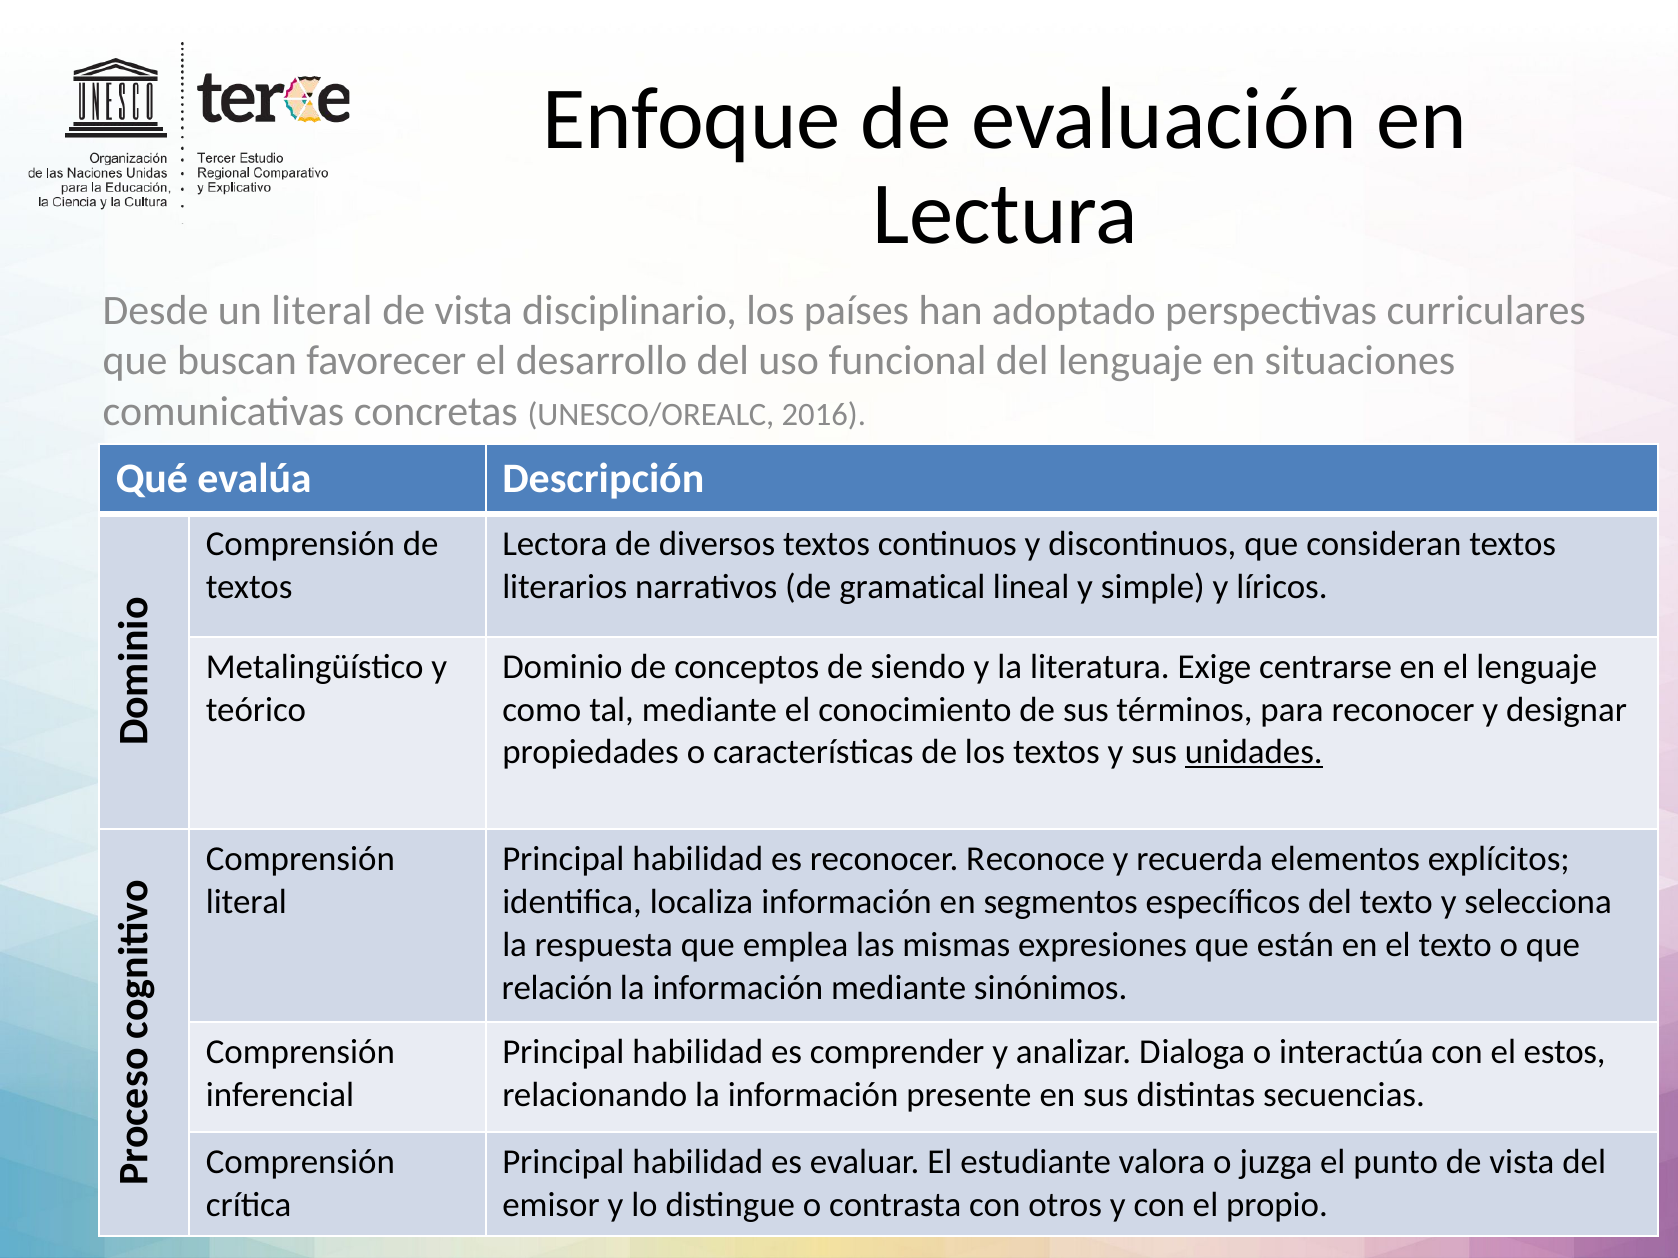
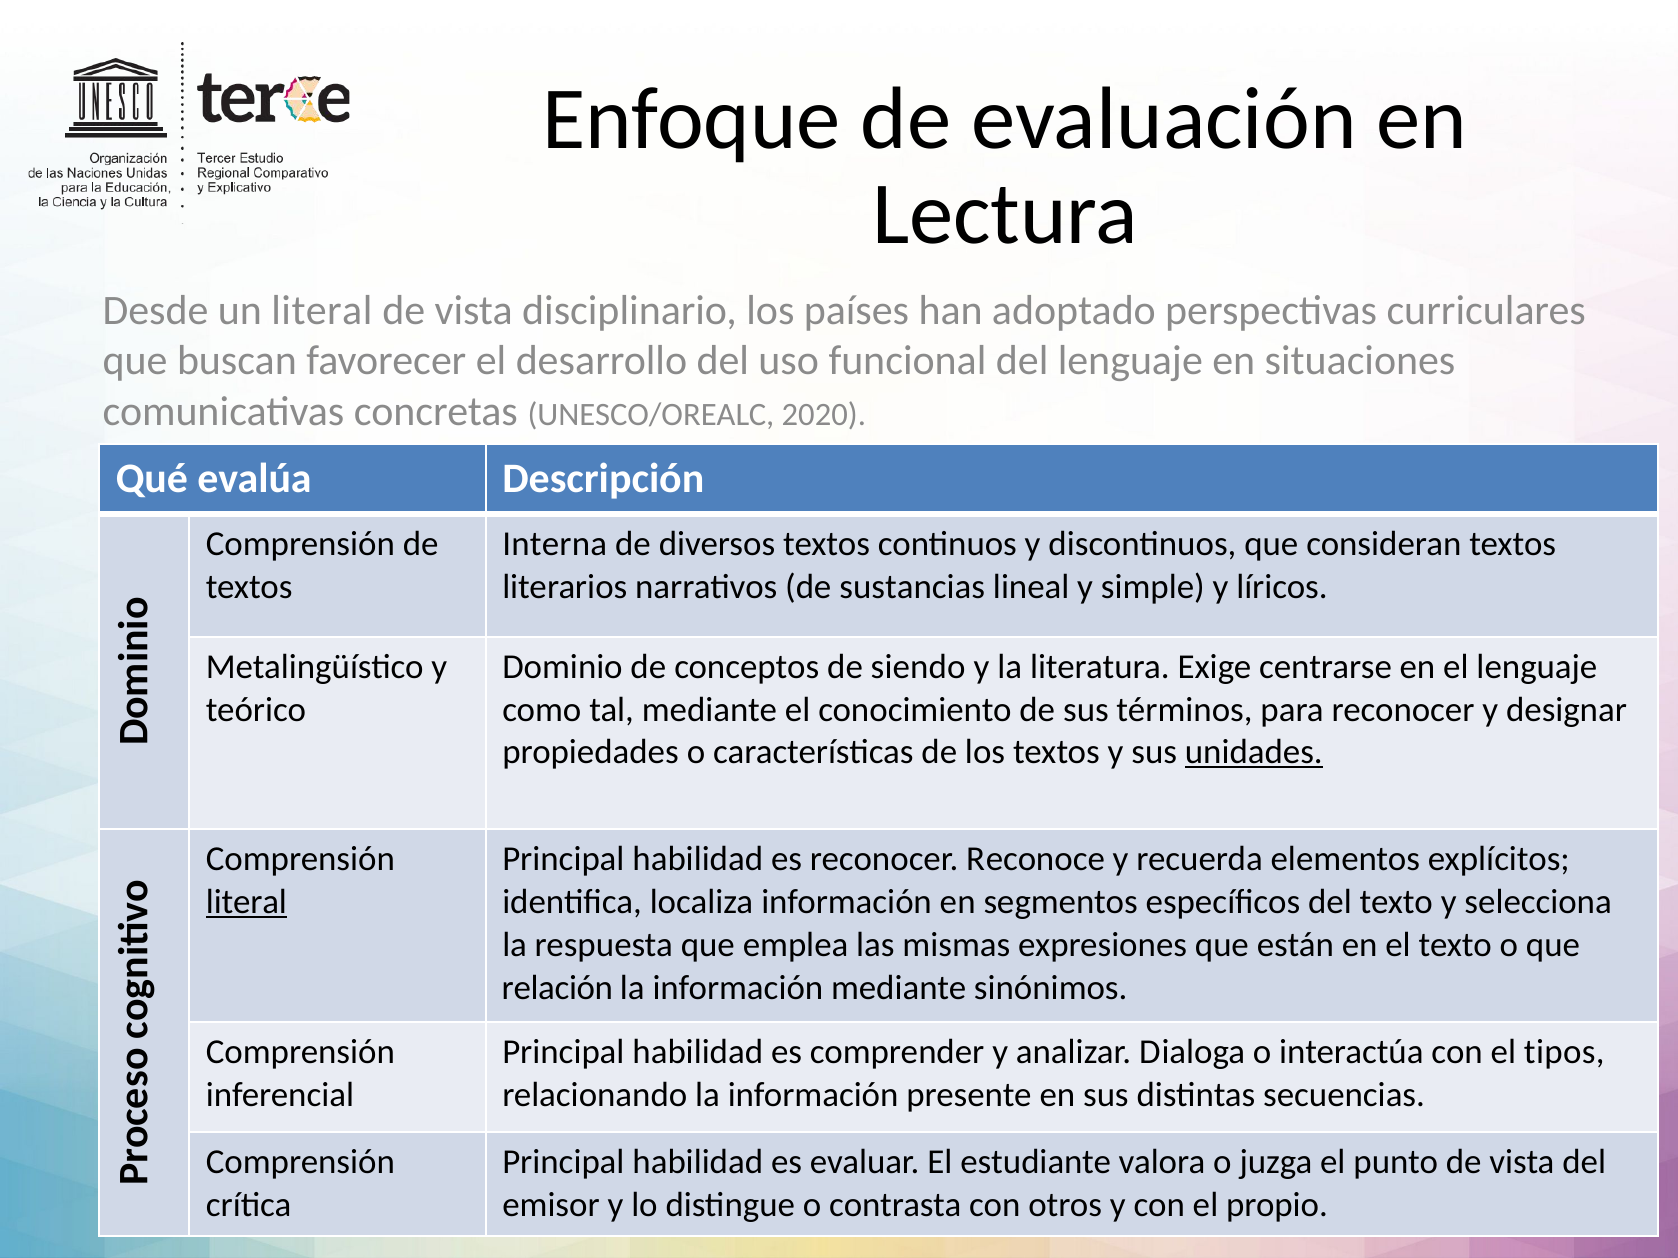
2016: 2016 -> 2020
Lectora: Lectora -> Interna
gramatical: gramatical -> sustancias
literal at (246, 902) underline: none -> present
estos: estos -> tipos
